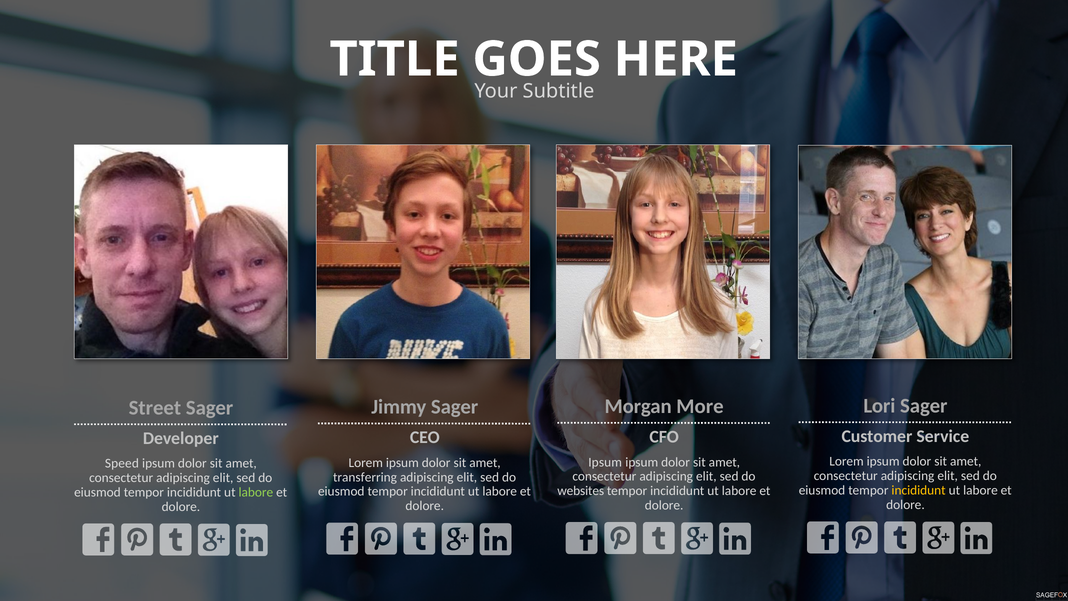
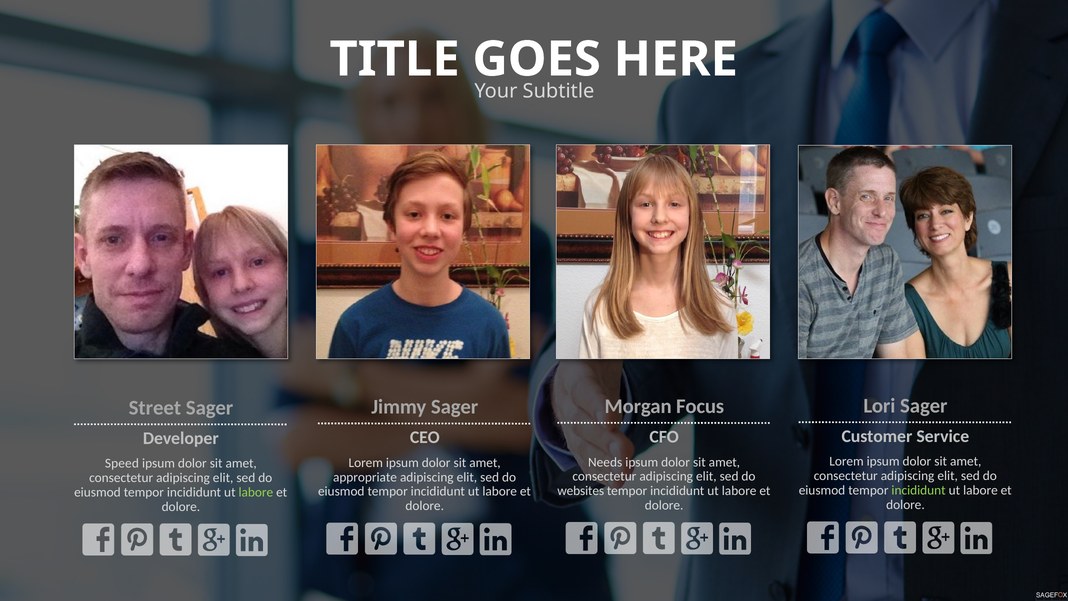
More: More -> Focus
Ipsum at (605, 462): Ipsum -> Needs
transferring: transferring -> appropriate
incididunt at (919, 490) colour: yellow -> light green
